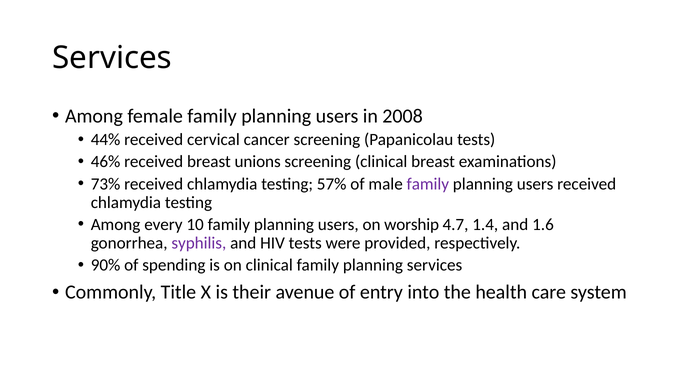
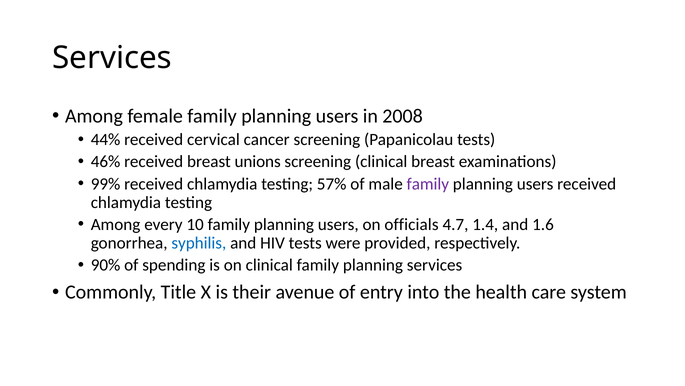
73%: 73% -> 99%
worship: worship -> officials
syphilis colour: purple -> blue
